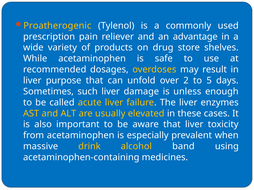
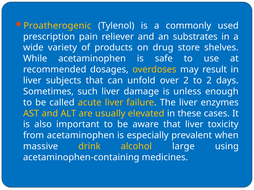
advantage: advantage -> substrates
purpose: purpose -> subjects
to 5: 5 -> 2
band: band -> large
